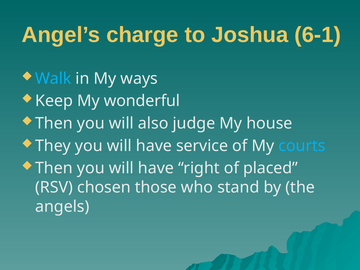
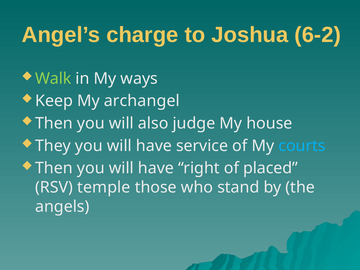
6-1: 6-1 -> 6-2
Walk colour: light blue -> light green
wonderful: wonderful -> archangel
chosen: chosen -> temple
